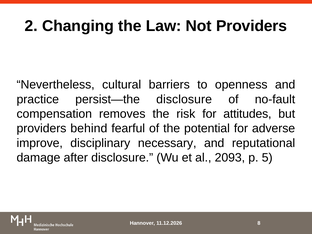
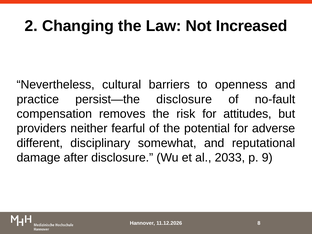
Not Providers: Providers -> Increased
behind: behind -> neither
improve: improve -> different
necessary: necessary -> somewhat
2093: 2093 -> 2033
5: 5 -> 9
